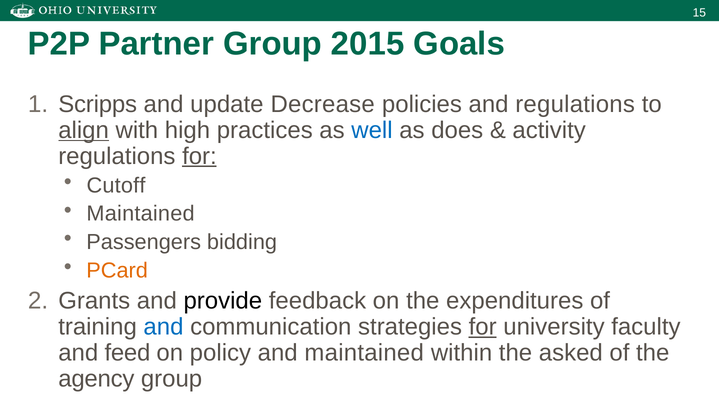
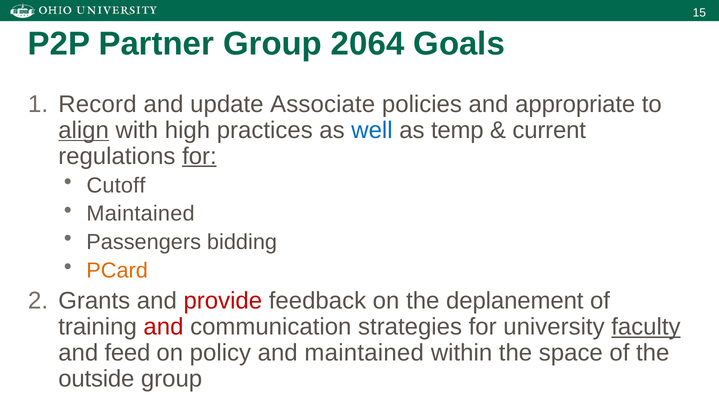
2015: 2015 -> 2064
Scripps: Scripps -> Record
Decrease: Decrease -> Associate
and regulations: regulations -> appropriate
does: does -> temp
activity: activity -> current
provide colour: black -> red
expenditures: expenditures -> deplanement
and at (163, 326) colour: blue -> red
for at (483, 326) underline: present -> none
faculty underline: none -> present
asked: asked -> space
agency: agency -> outside
